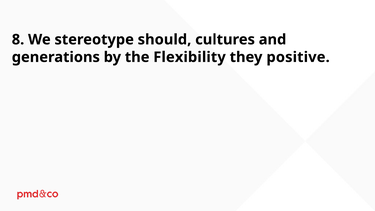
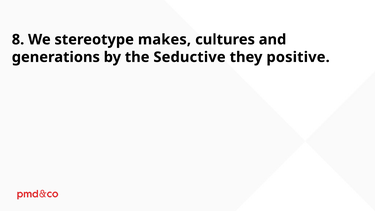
should: should -> makes
Flexibility: Flexibility -> Seductive
